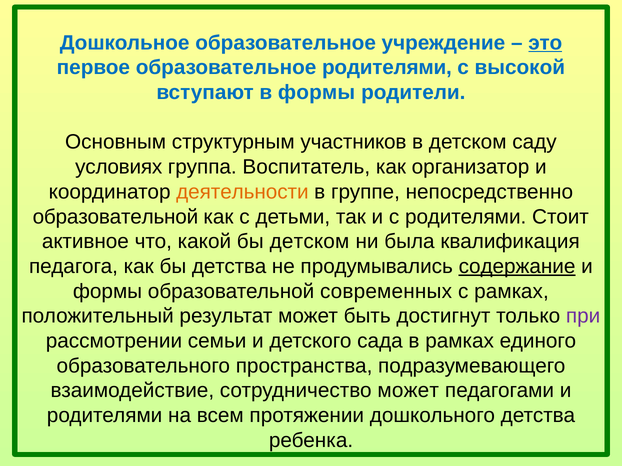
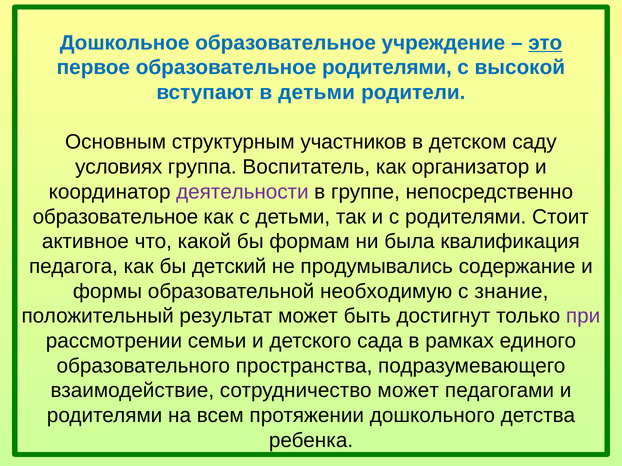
в формы: формы -> детьми
деятельности colour: orange -> purple
образовательной at (115, 217): образовательной -> образовательное
бы детском: детском -> формам
бы детства: детства -> детский
содержание underline: present -> none
современных: современных -> необходимую
с рамках: рамках -> знание
